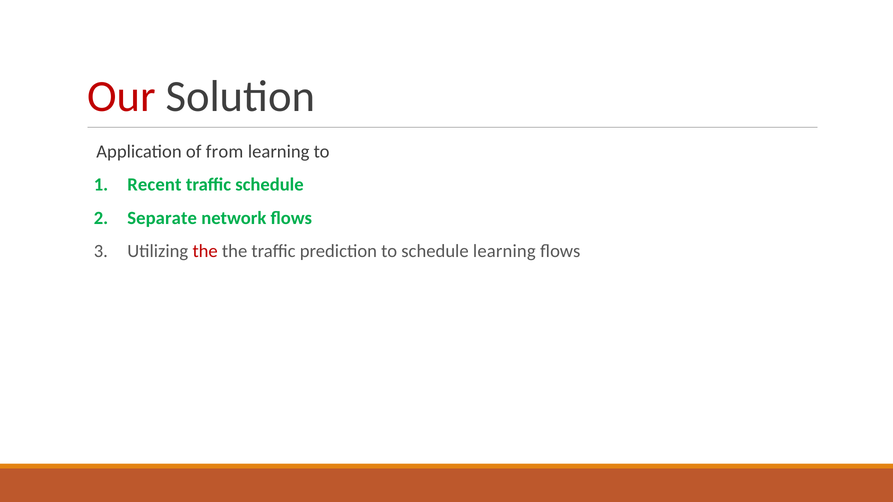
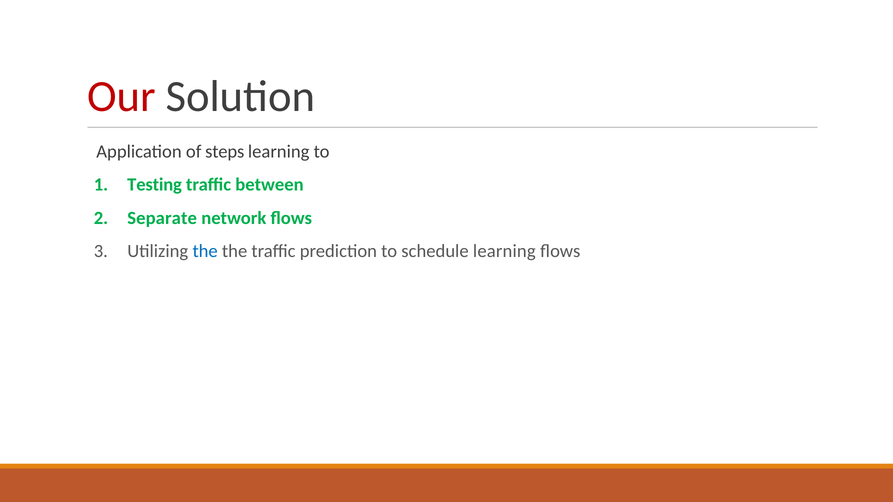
from: from -> steps
Recent: Recent -> Testing
traffic schedule: schedule -> between
the at (205, 251) colour: red -> blue
